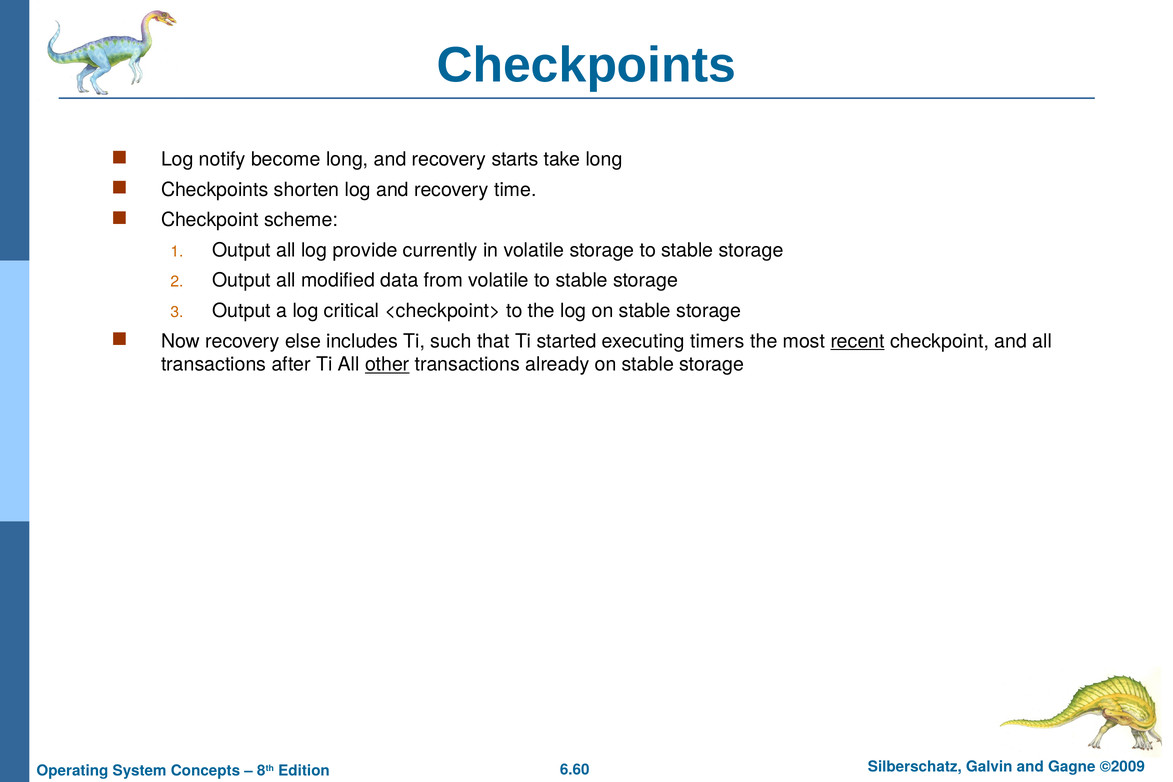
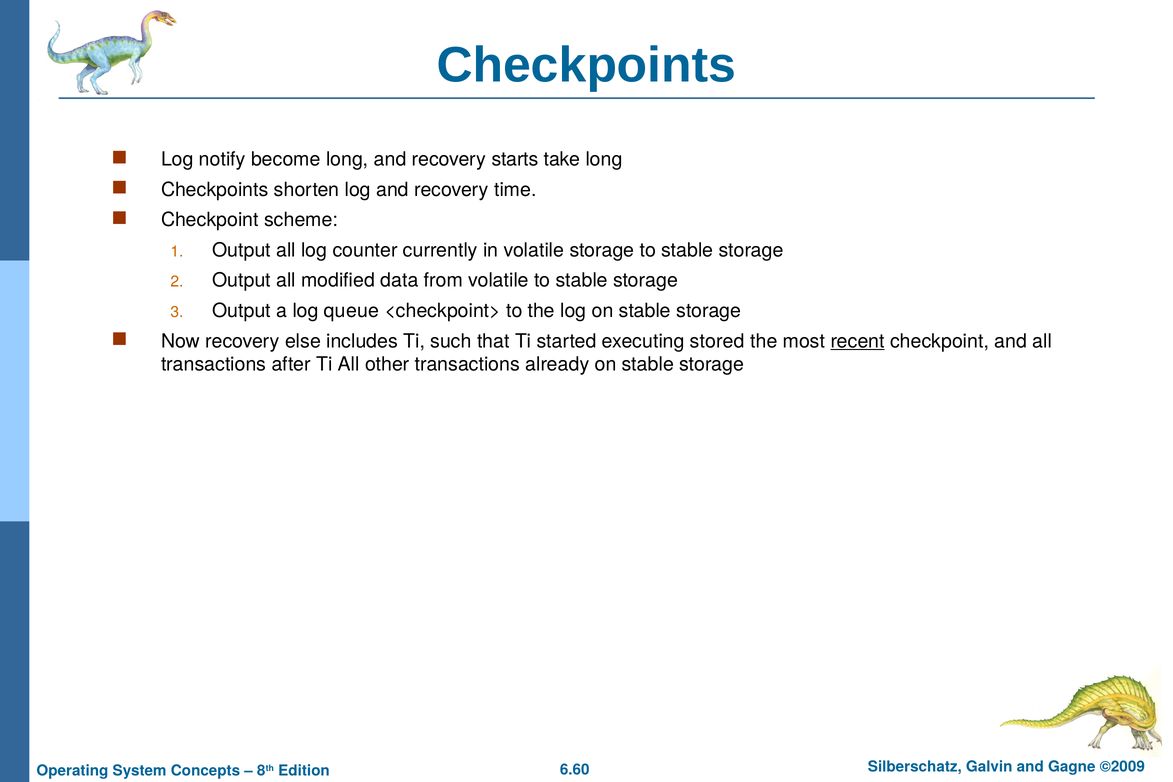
provide: provide -> counter
critical: critical -> queue
timers: timers -> stored
other underline: present -> none
